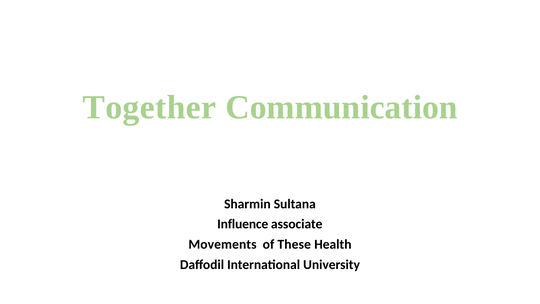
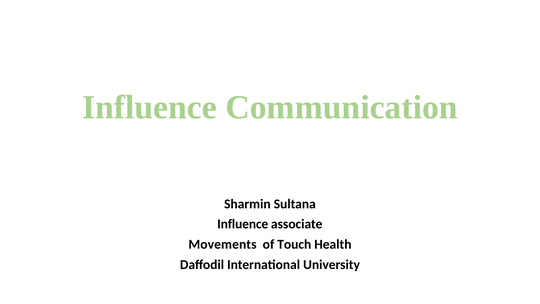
Together at (149, 107): Together -> Influence
These: These -> Touch
